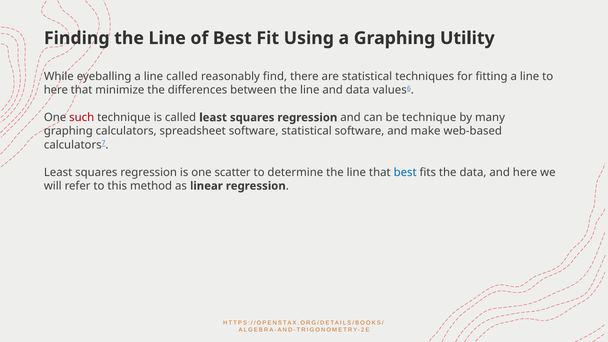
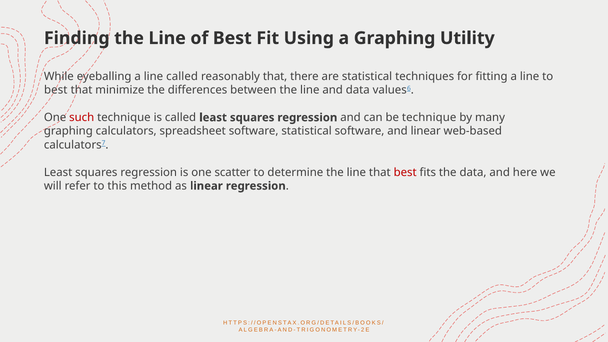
reasonably find: find -> that
here at (56, 90): here -> best
and make: make -> linear
best at (405, 172) colour: blue -> red
